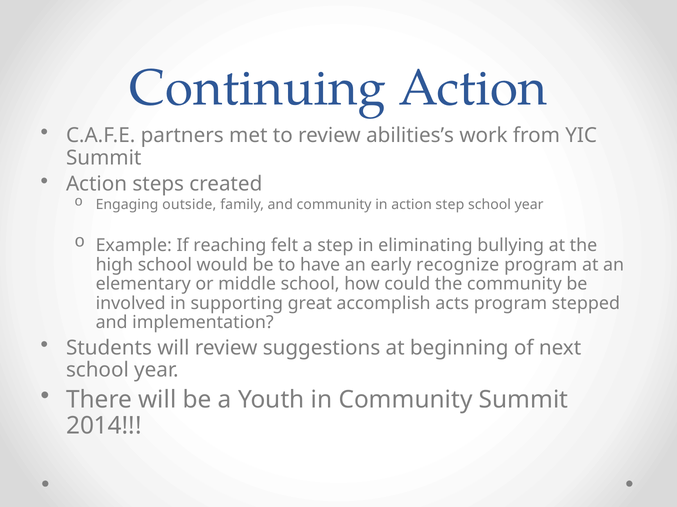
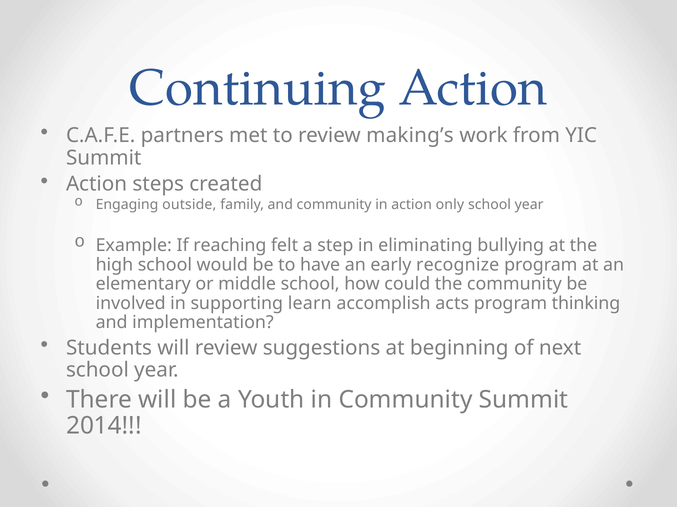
abilities’s: abilities’s -> making’s
action step: step -> only
great: great -> learn
stepped: stepped -> thinking
